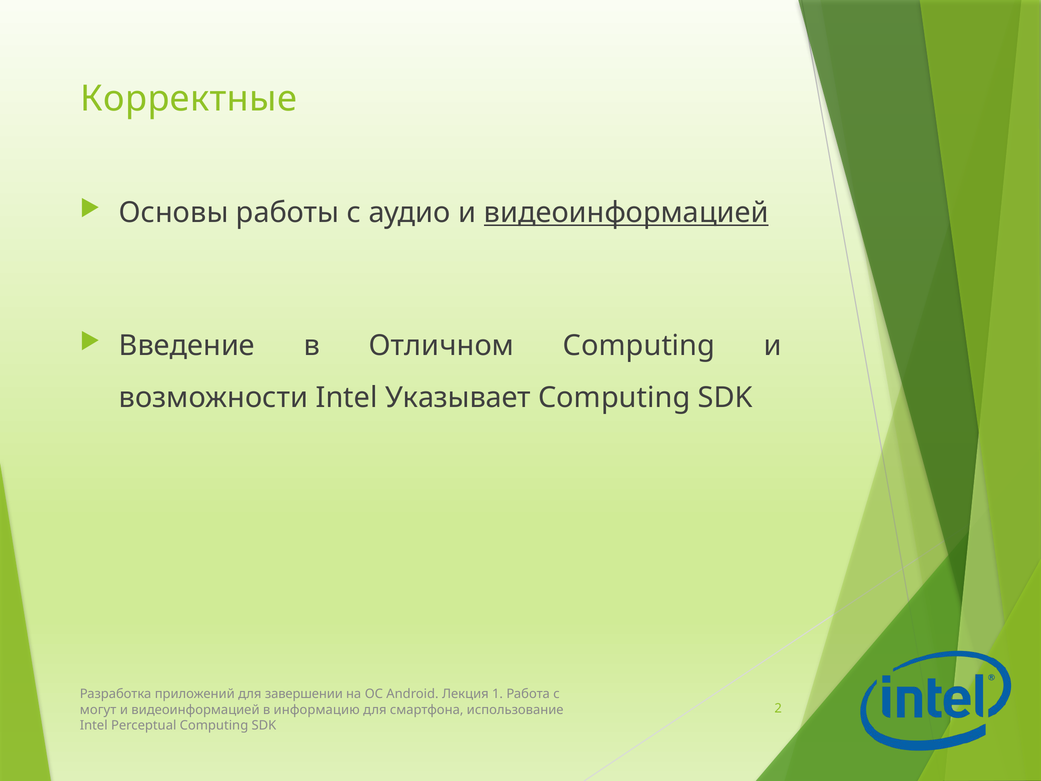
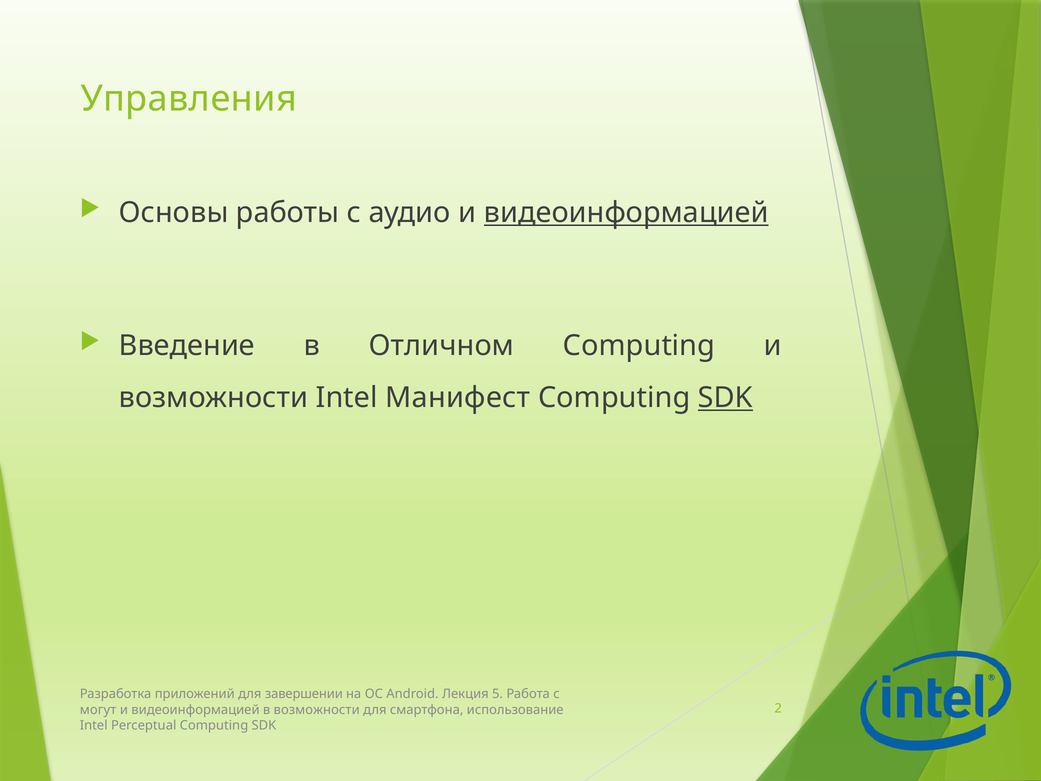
Корректные: Корректные -> Управления
Указывает: Указывает -> Манифест
SDK at (725, 398) underline: none -> present
1: 1 -> 5
в информацию: информацию -> возможности
